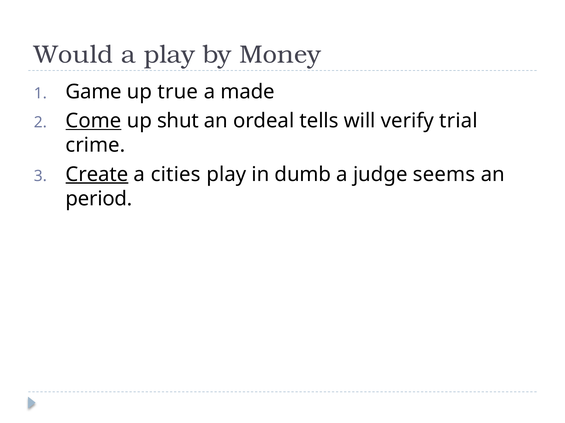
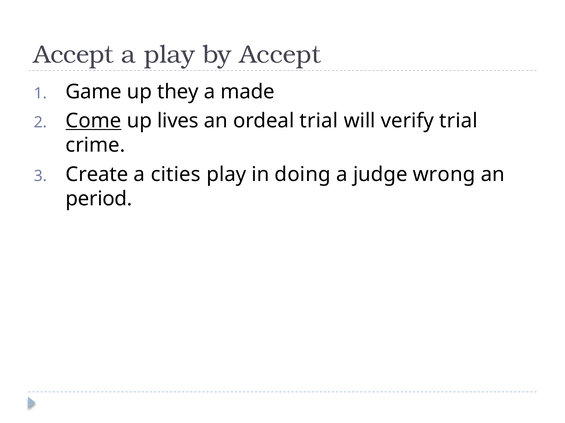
Would at (73, 55): Would -> Accept
by Money: Money -> Accept
true: true -> they
shut: shut -> lives
ordeal tells: tells -> trial
Create underline: present -> none
dumb: dumb -> doing
seems: seems -> wrong
